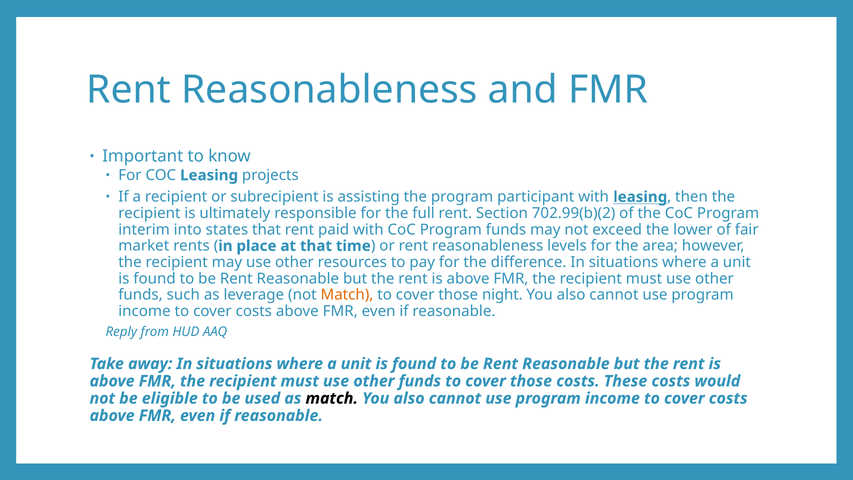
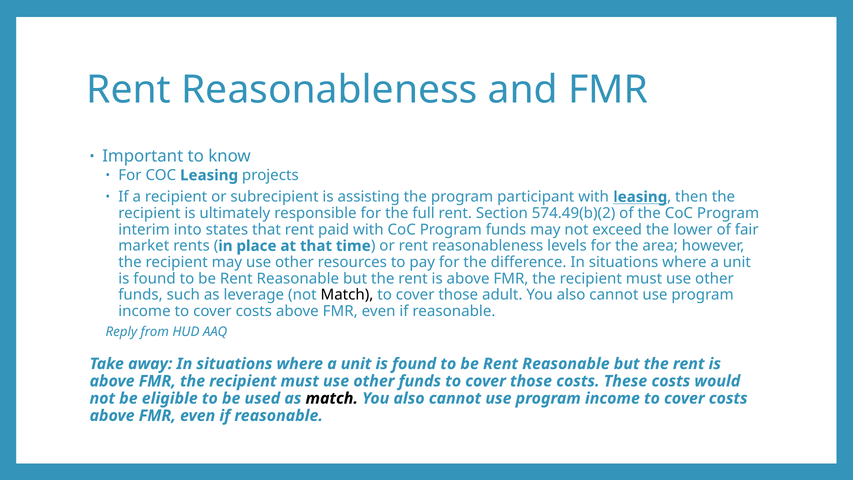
702.99(b)(2: 702.99(b)(2 -> 574.49(b)(2
Match at (347, 295) colour: orange -> black
night: night -> adult
